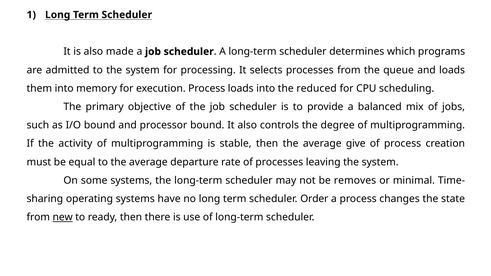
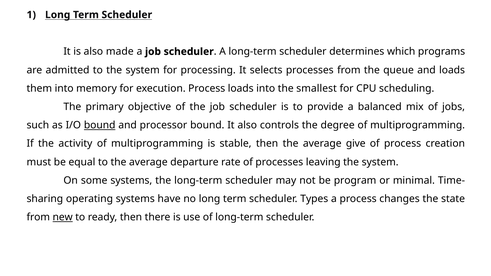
reduced: reduced -> smallest
bound at (100, 125) underline: none -> present
removes: removes -> program
Order: Order -> Types
